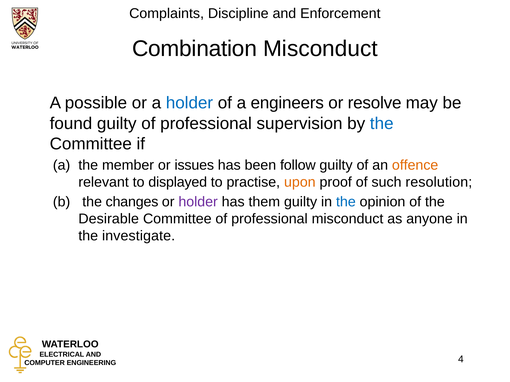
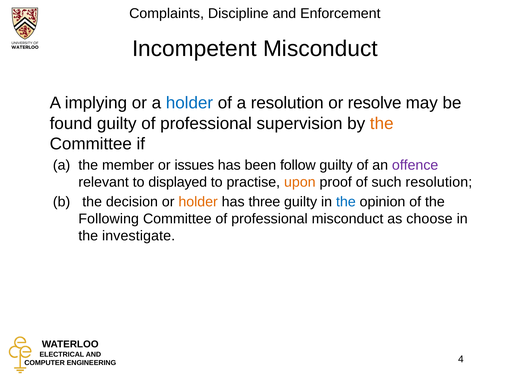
Combination: Combination -> Incompetent
possible: possible -> implying
a engineers: engineers -> resolution
the at (382, 124) colour: blue -> orange
offence colour: orange -> purple
changes: changes -> decision
holder at (198, 202) colour: purple -> orange
them: them -> three
Desirable: Desirable -> Following
anyone: anyone -> choose
